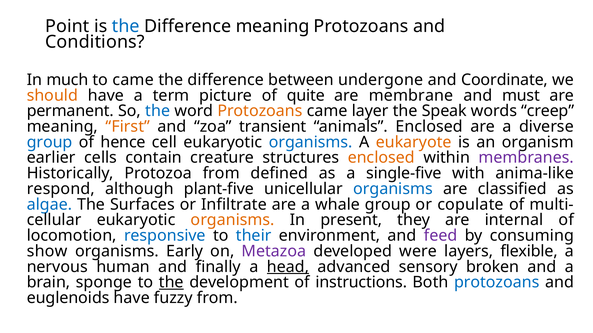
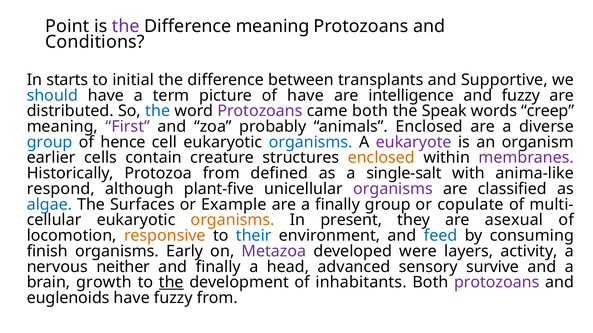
the at (126, 26) colour: blue -> purple
much: much -> starts
to came: came -> initial
undergone: undergone -> transplants
Coordinate: Coordinate -> Supportive
should colour: orange -> blue
of quite: quite -> have
membrane: membrane -> intelligence
and must: must -> fuzzy
permanent: permanent -> distributed
Protozoans at (260, 111) colour: orange -> purple
came layer: layer -> both
First colour: orange -> purple
transient: transient -> probably
eukaryote colour: orange -> purple
single-five: single-five -> single-salt
organisms at (393, 189) colour: blue -> purple
Infiltrate: Infiltrate -> Example
a whale: whale -> finally
internal: internal -> asexual
responsive colour: blue -> orange
feed colour: purple -> blue
show: show -> finish
flexible: flexible -> activity
human: human -> neither
head underline: present -> none
broken: broken -> survive
sponge: sponge -> growth
instructions: instructions -> inhabitants
protozoans at (497, 283) colour: blue -> purple
